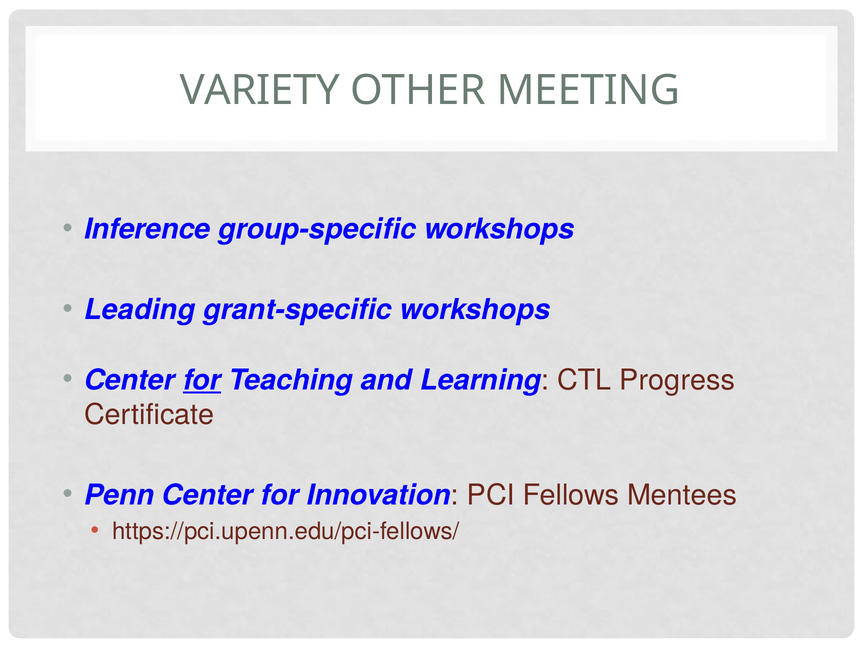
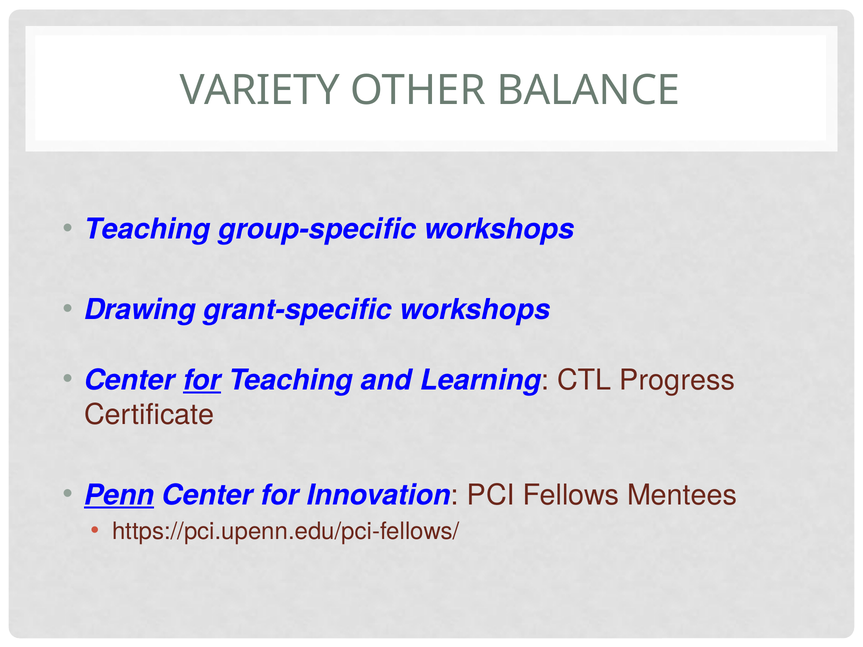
MEETING: MEETING -> BALANCE
Inference at (147, 229): Inference -> Teaching
Leading: Leading -> Drawing
Penn underline: none -> present
